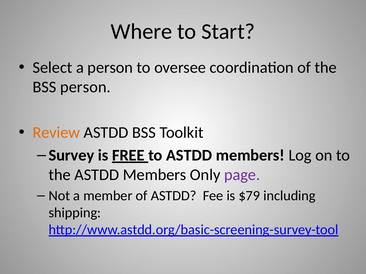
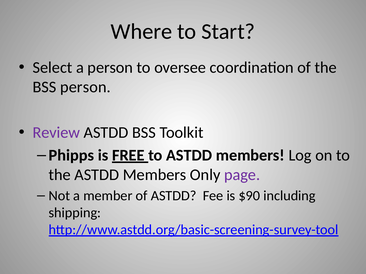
Review colour: orange -> purple
Survey: Survey -> Phipps
$79: $79 -> $90
